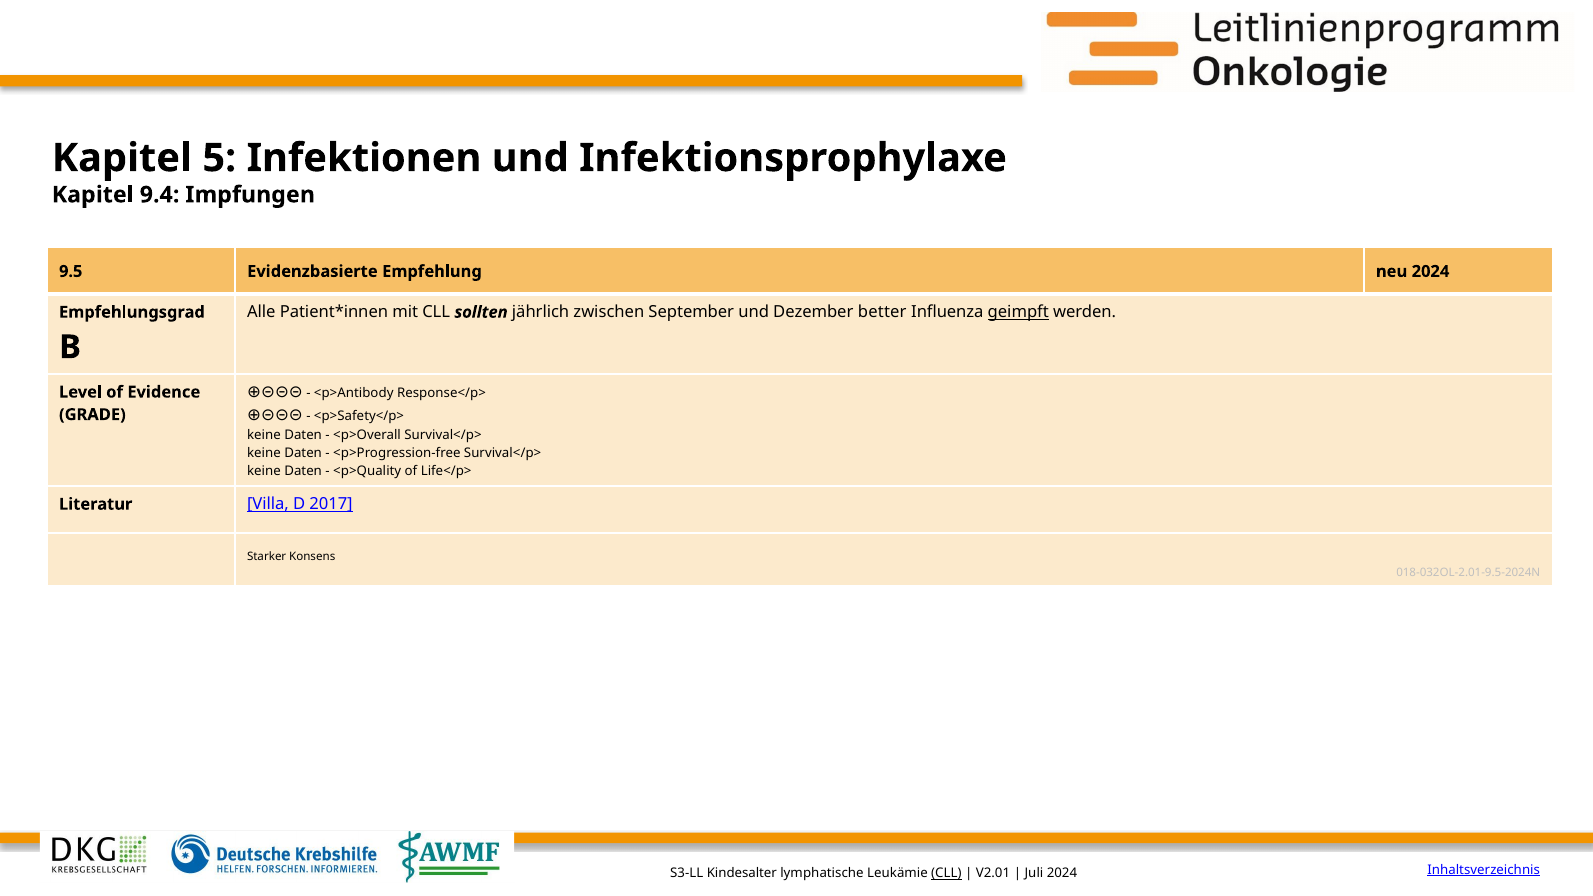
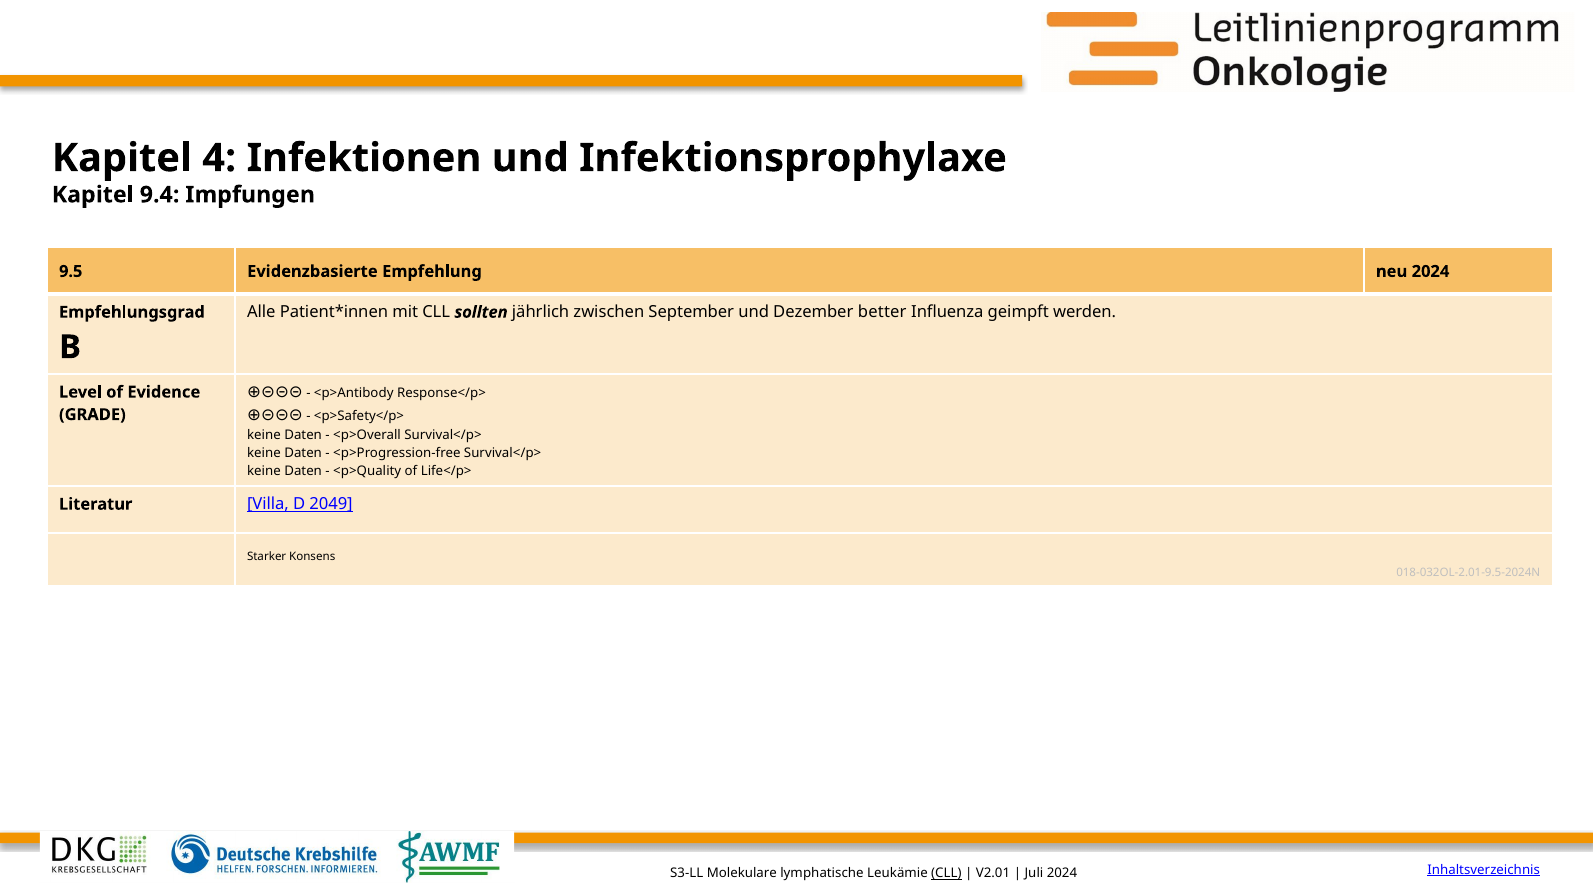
5: 5 -> 4
geimpft underline: present -> none
2017: 2017 -> 2049
Kindesalter: Kindesalter -> Molekulare
